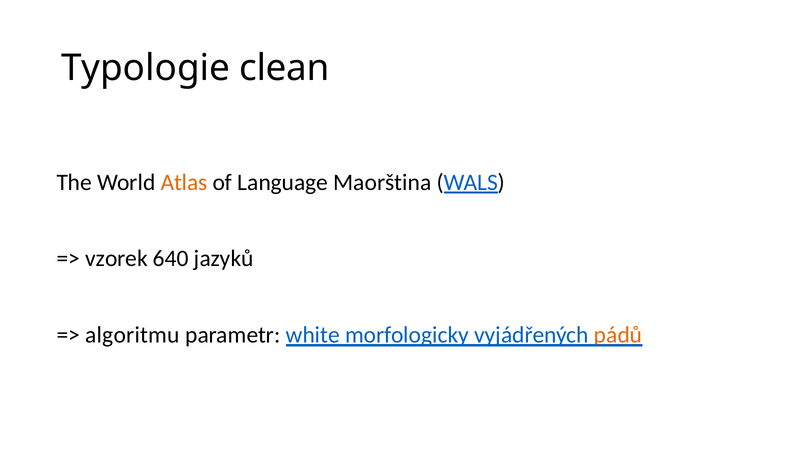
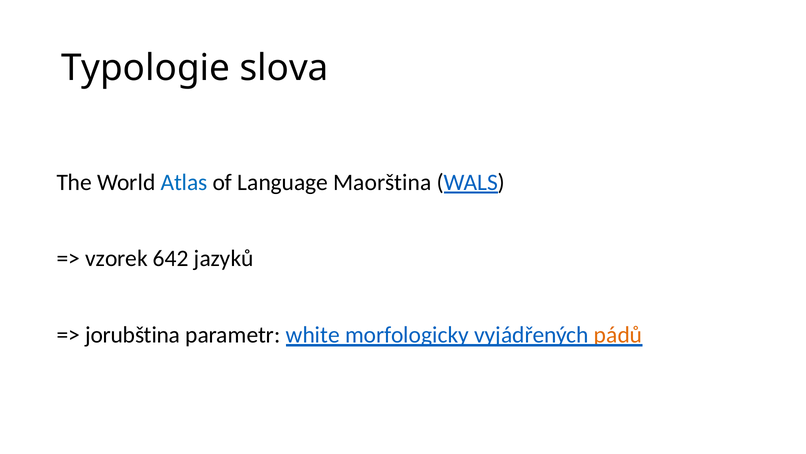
clean: clean -> slova
Atlas colour: orange -> blue
640: 640 -> 642
algoritmu: algoritmu -> jorubština
